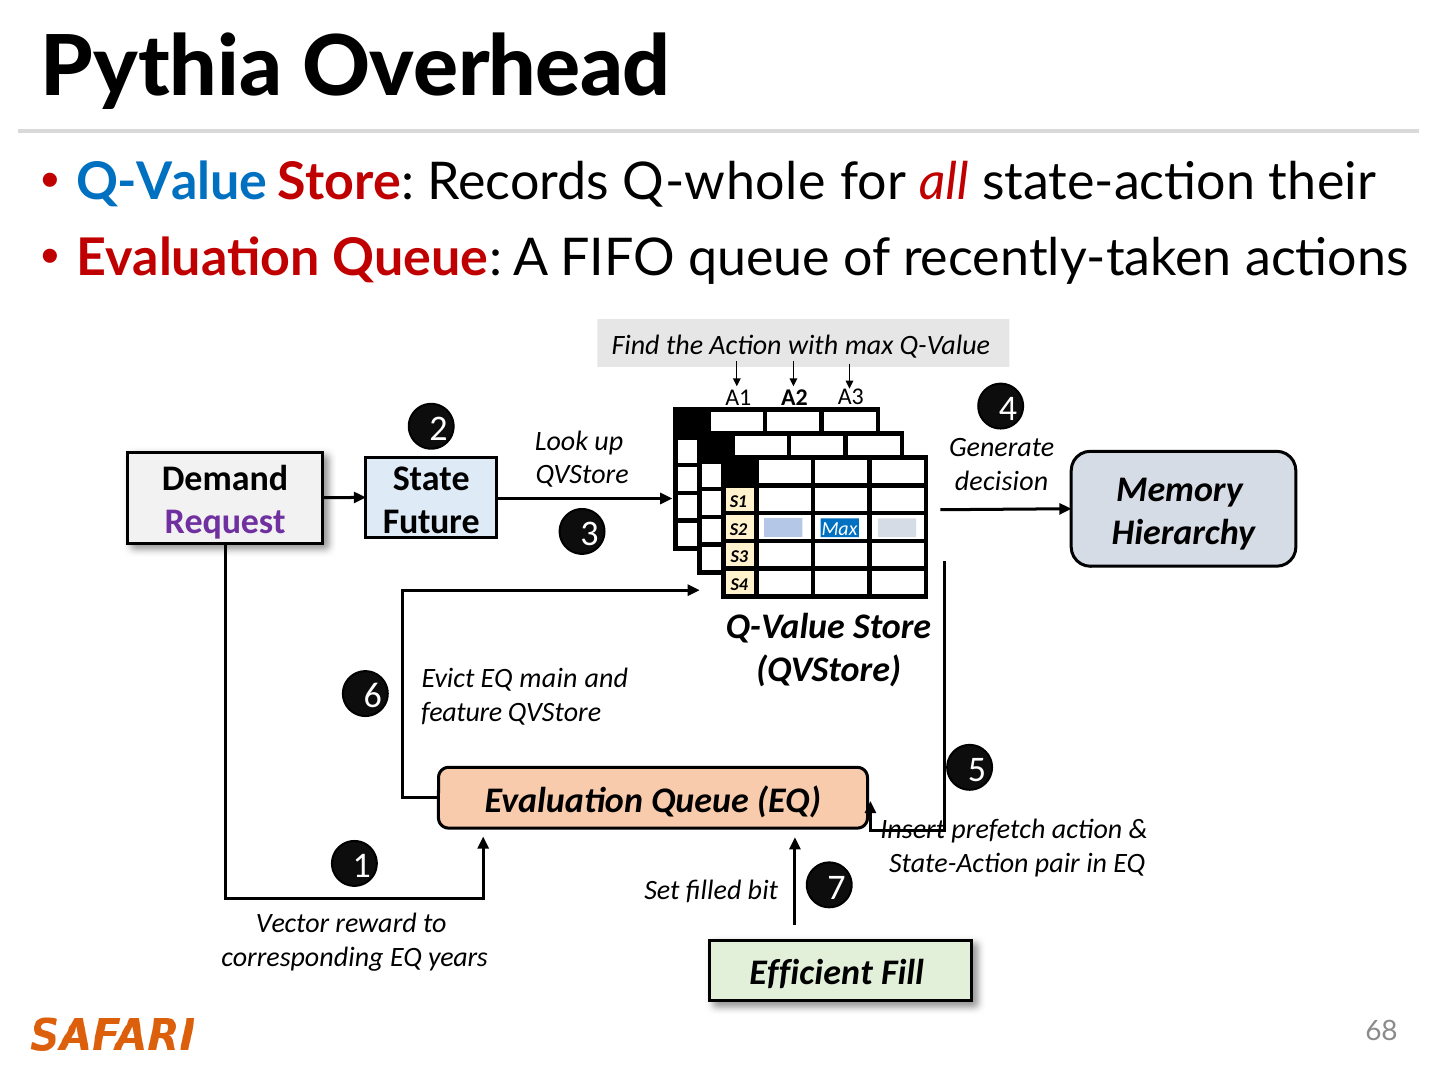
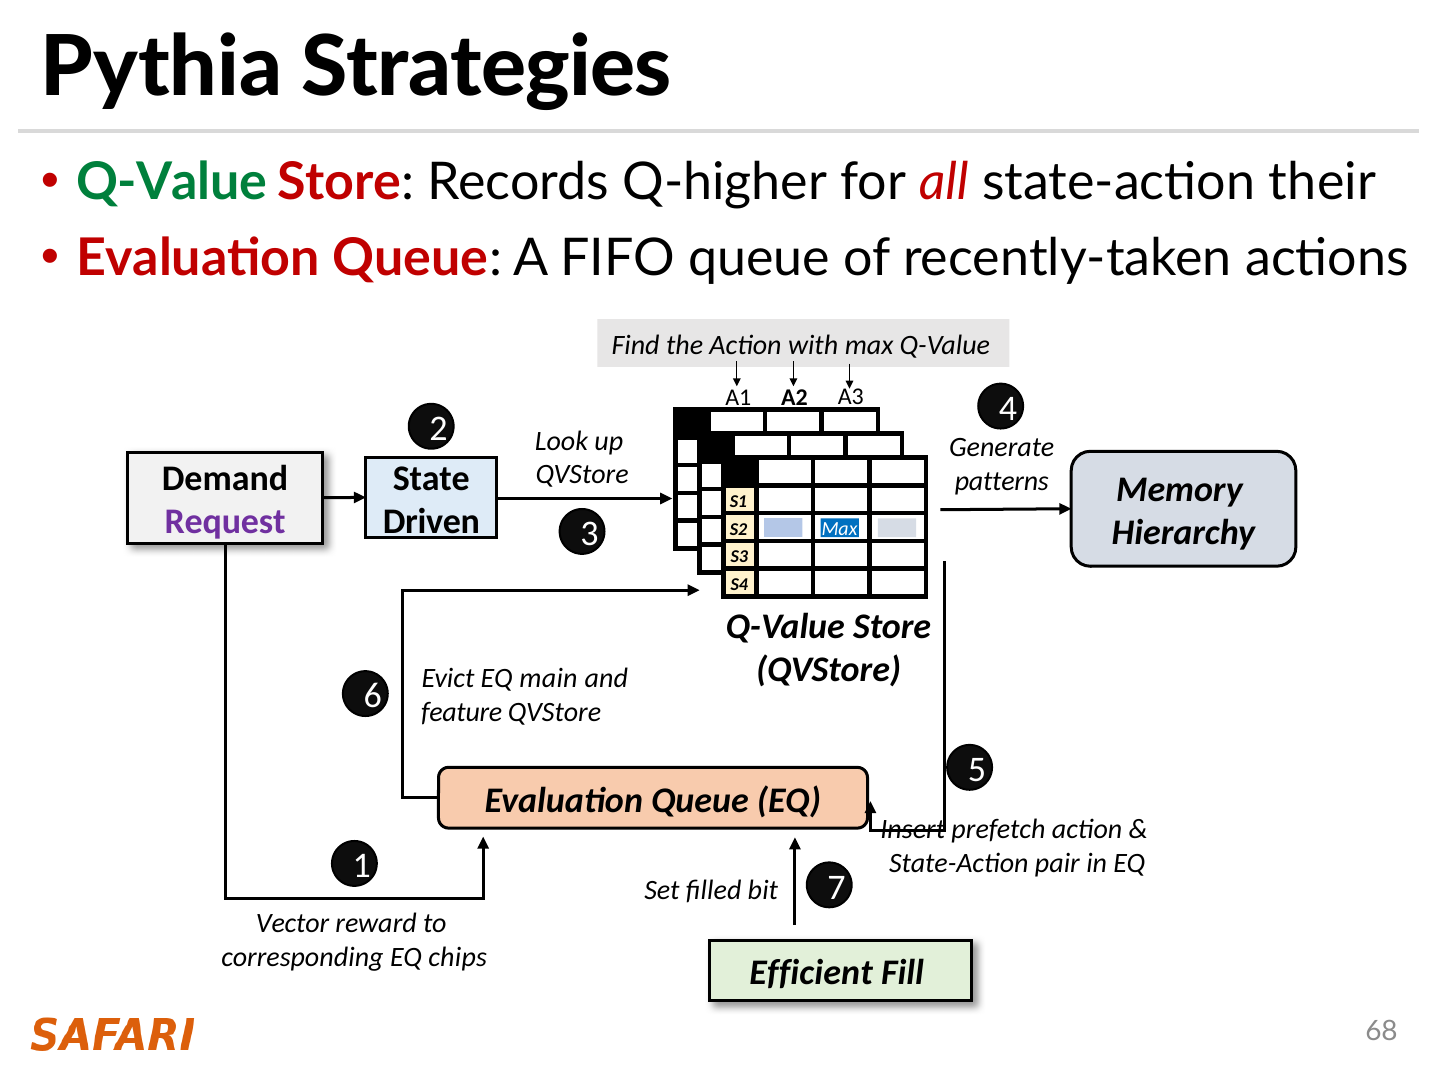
Overhead: Overhead -> Strategies
Q-Value at (171, 182) colour: blue -> green
Q-whole: Q-whole -> Q-higher
decision: decision -> patterns
Future: Future -> Driven
years: years -> chips
